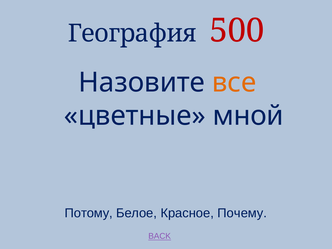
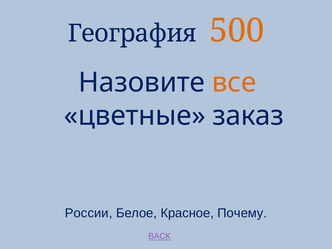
500 colour: red -> orange
мной: мной -> заказ
Потому: Потому -> России
